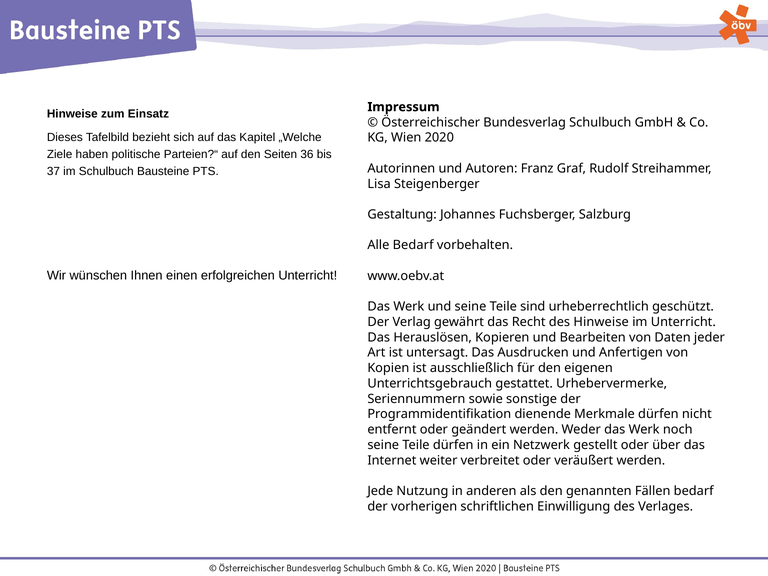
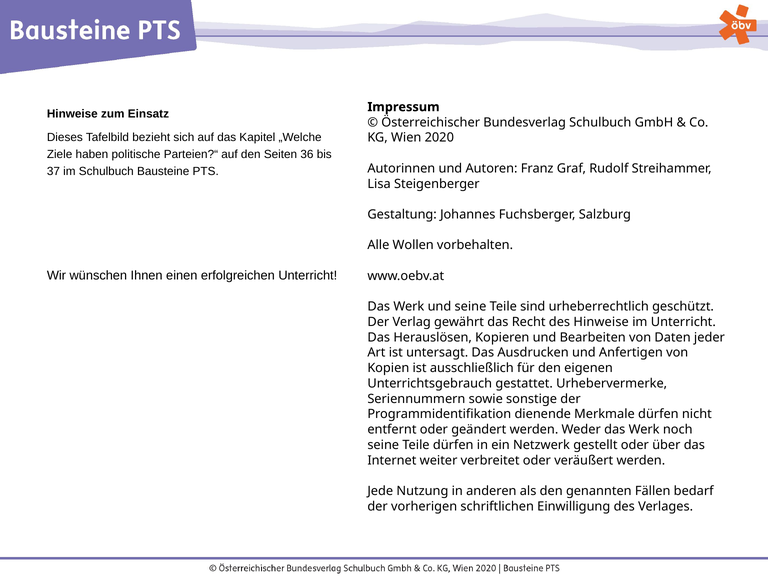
Alle Bedarf: Bedarf -> Wollen
